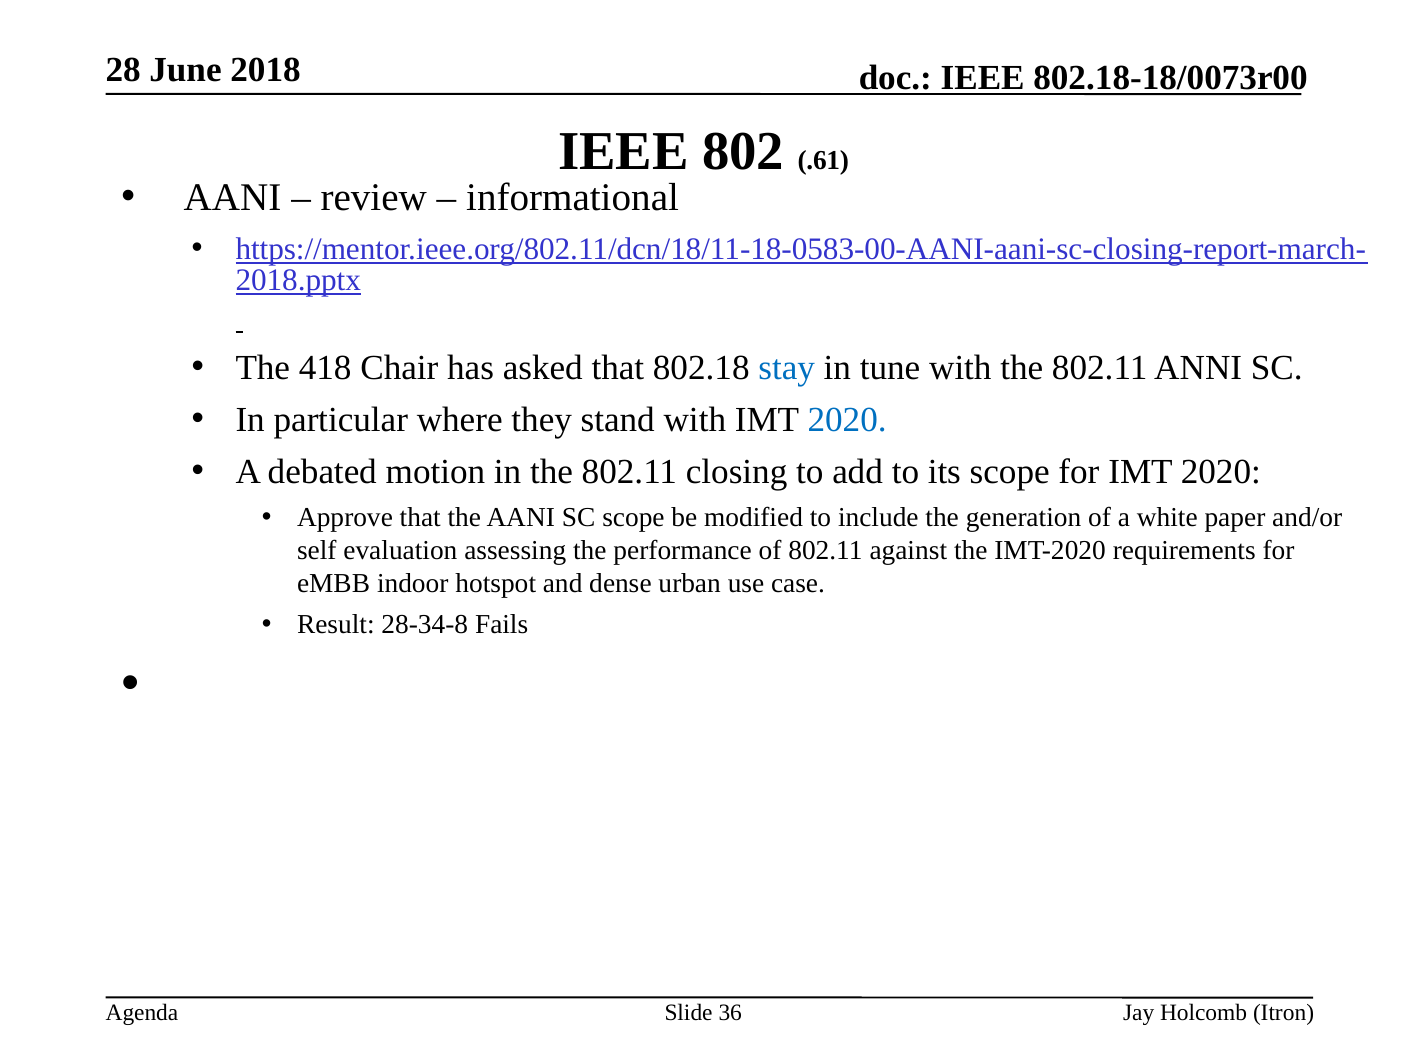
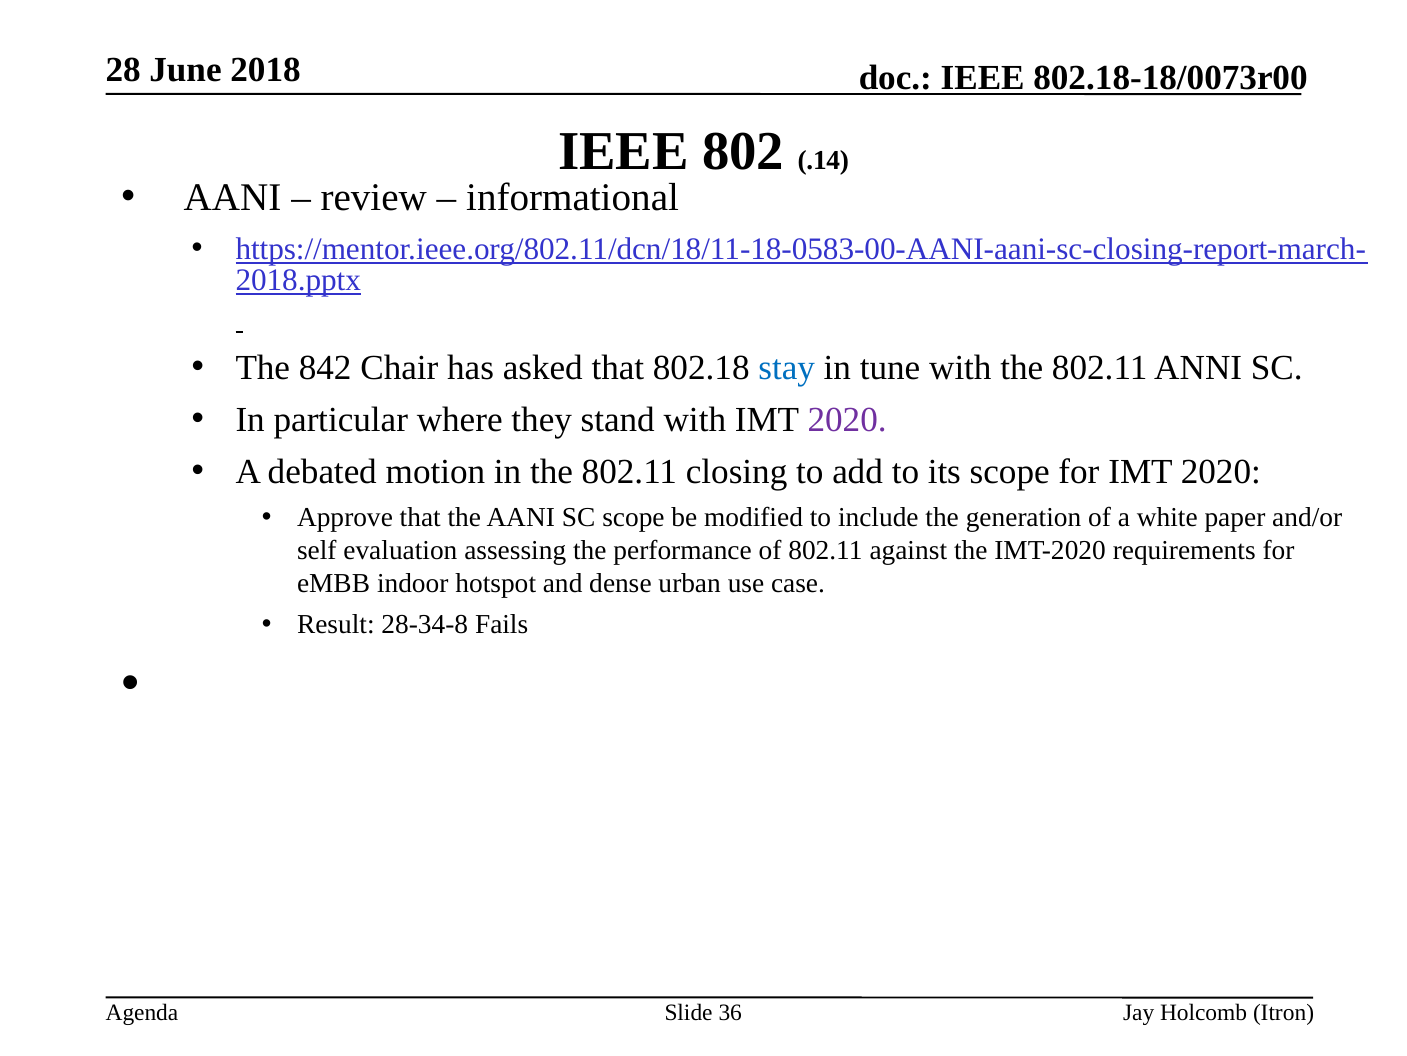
.61: .61 -> .14
418: 418 -> 842
2020 at (847, 419) colour: blue -> purple
